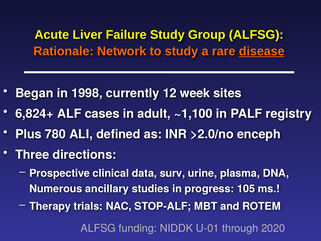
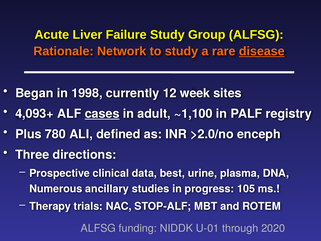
6,824+: 6,824+ -> 4,093+
cases underline: none -> present
surv: surv -> best
